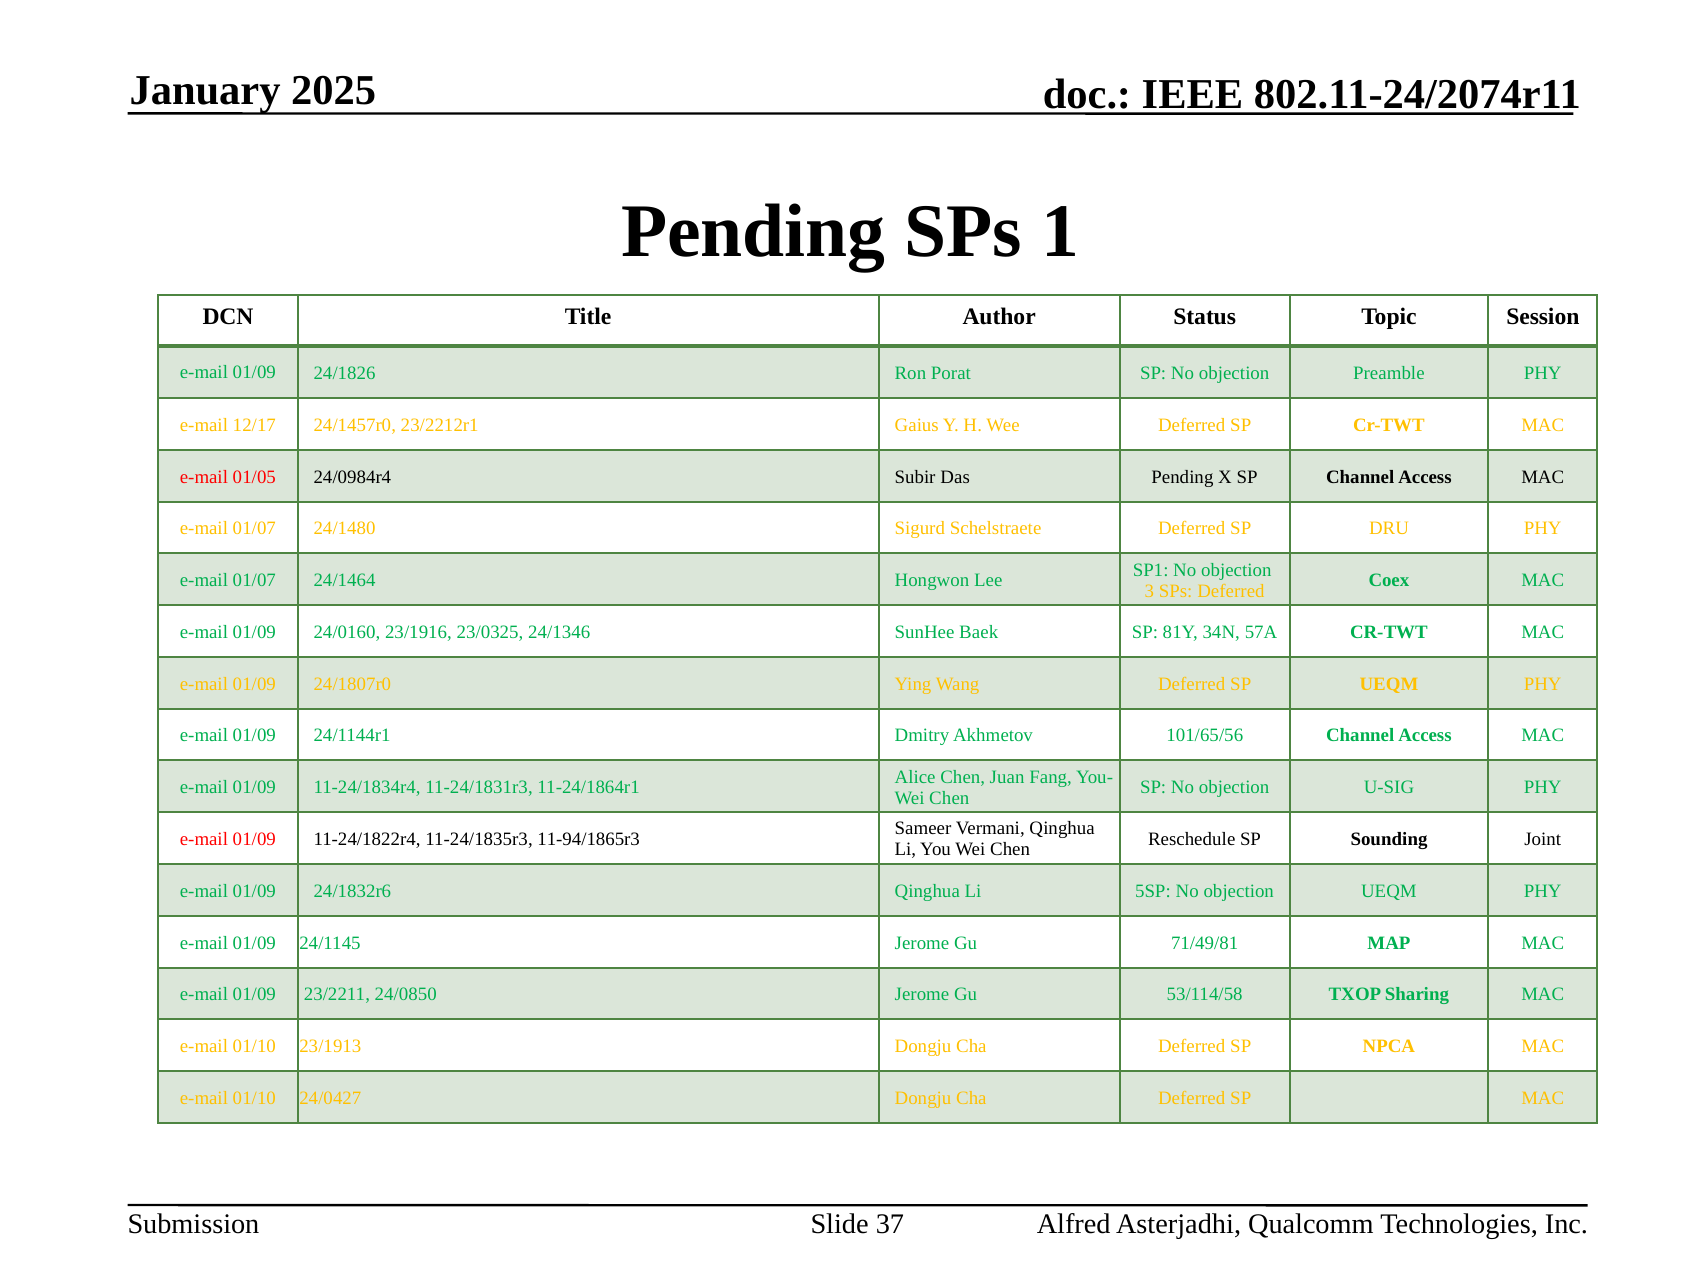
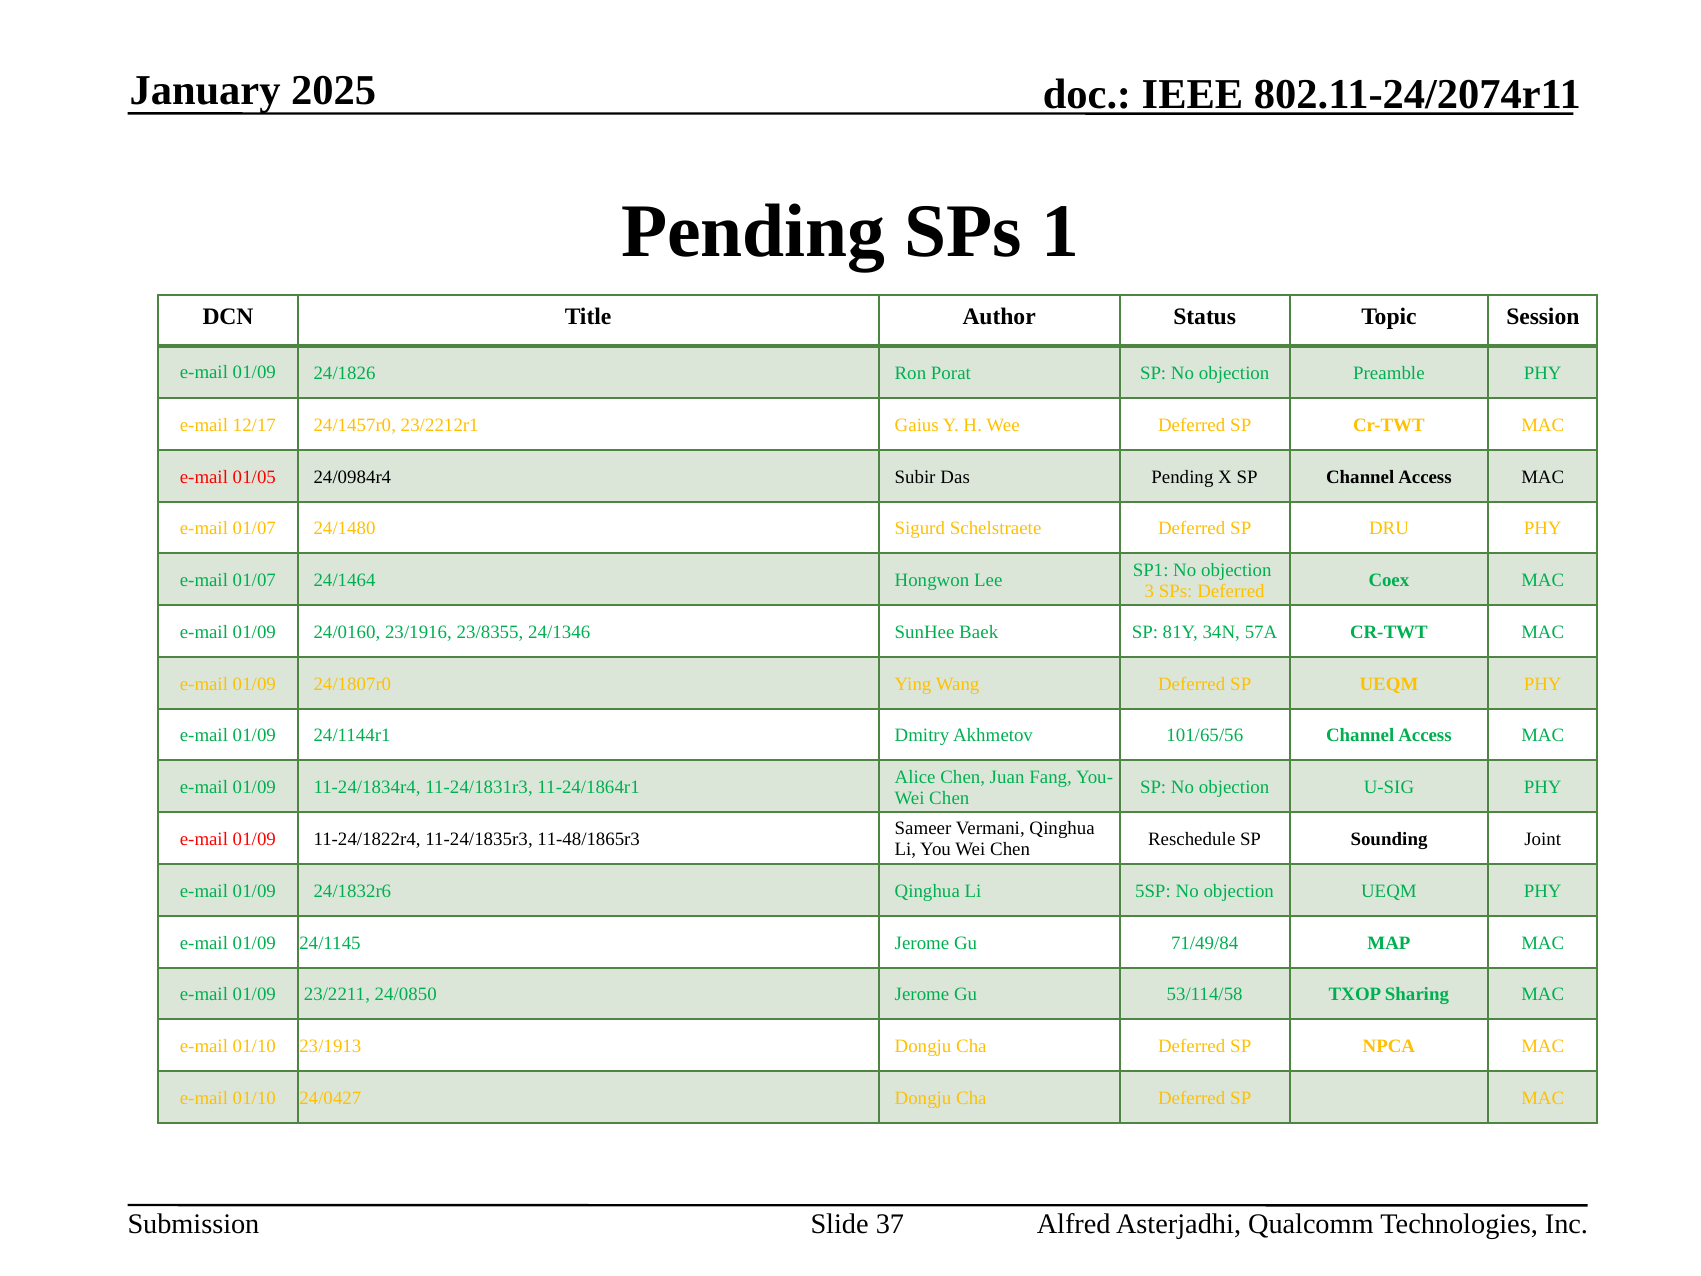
23/0325: 23/0325 -> 23/8355
11-94/1865r3: 11-94/1865r3 -> 11-48/1865r3
71/49/81: 71/49/81 -> 71/49/84
